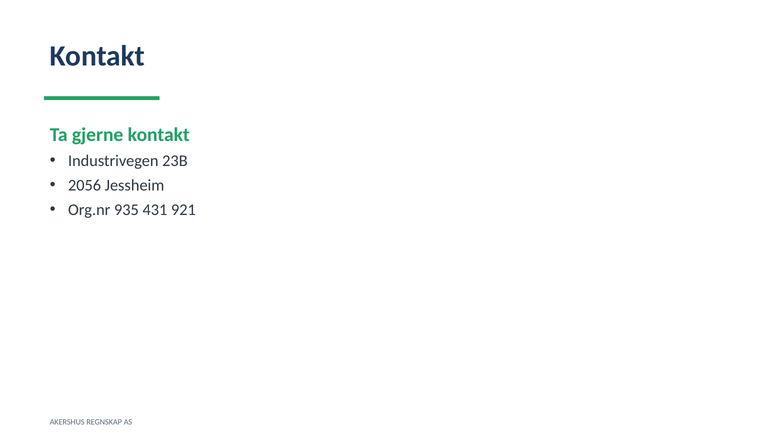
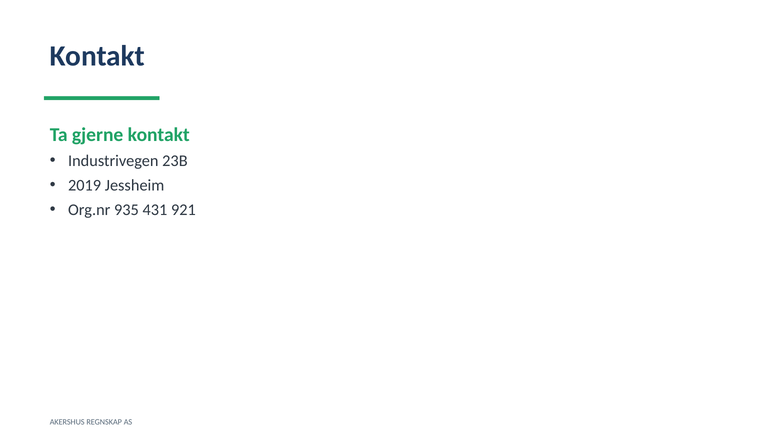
2056: 2056 -> 2019
